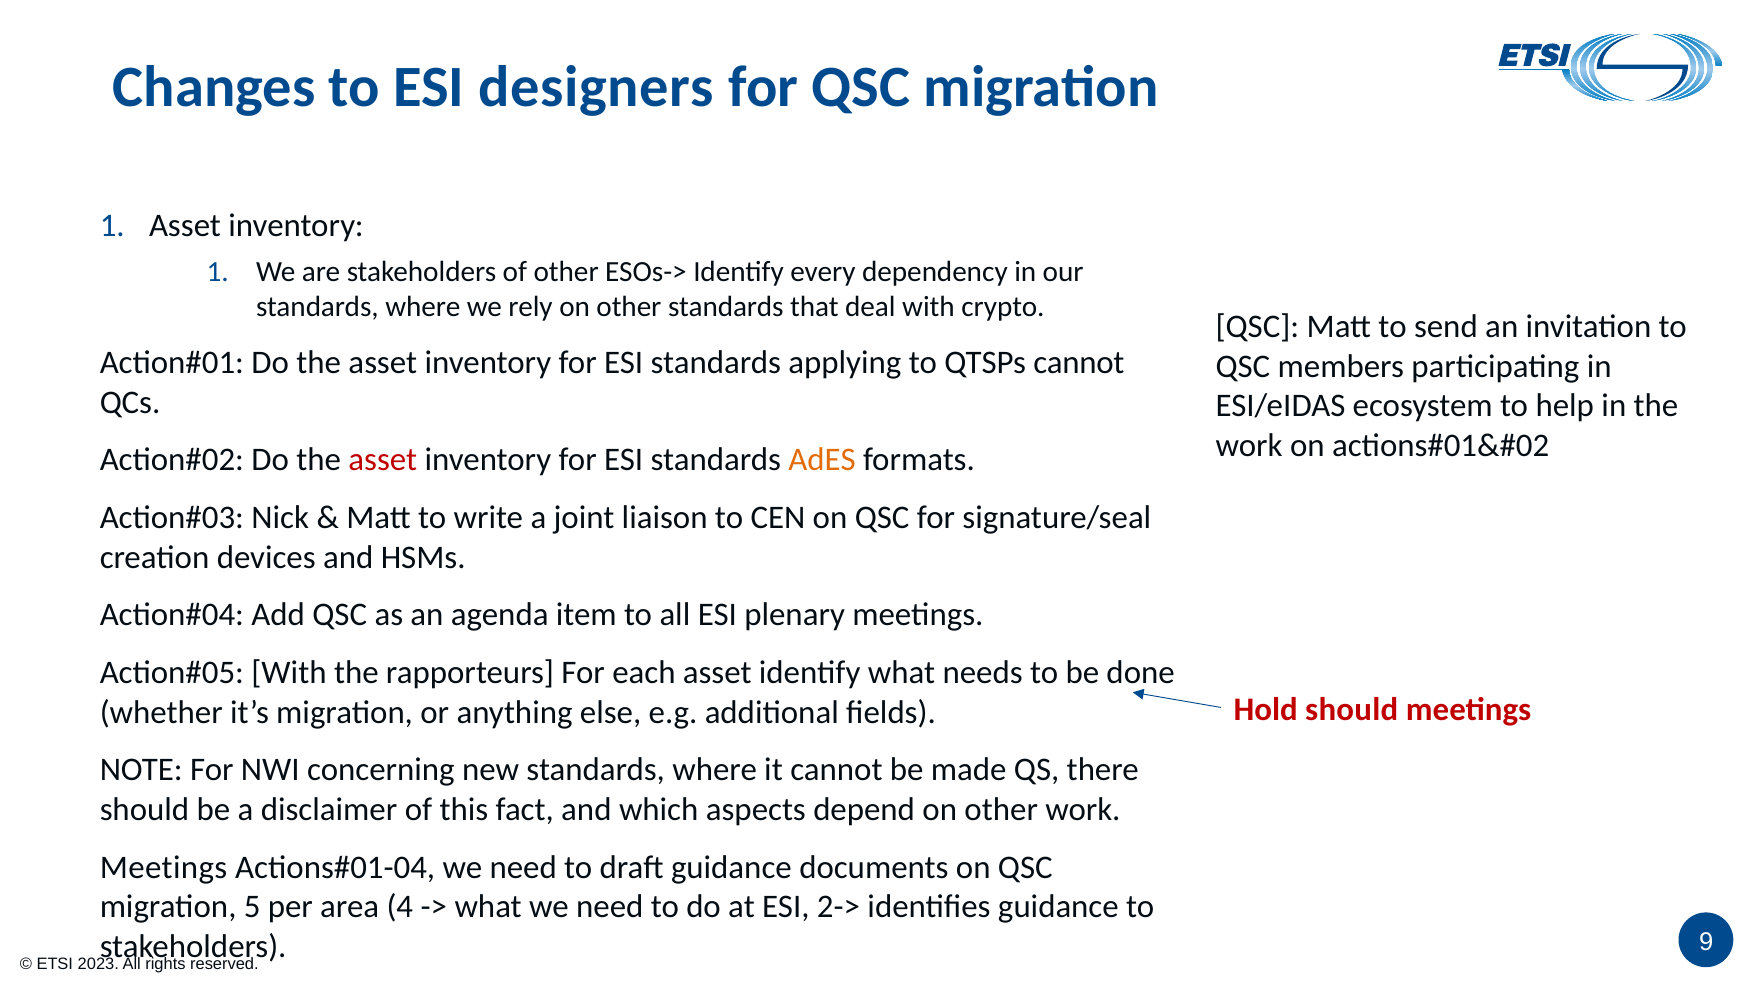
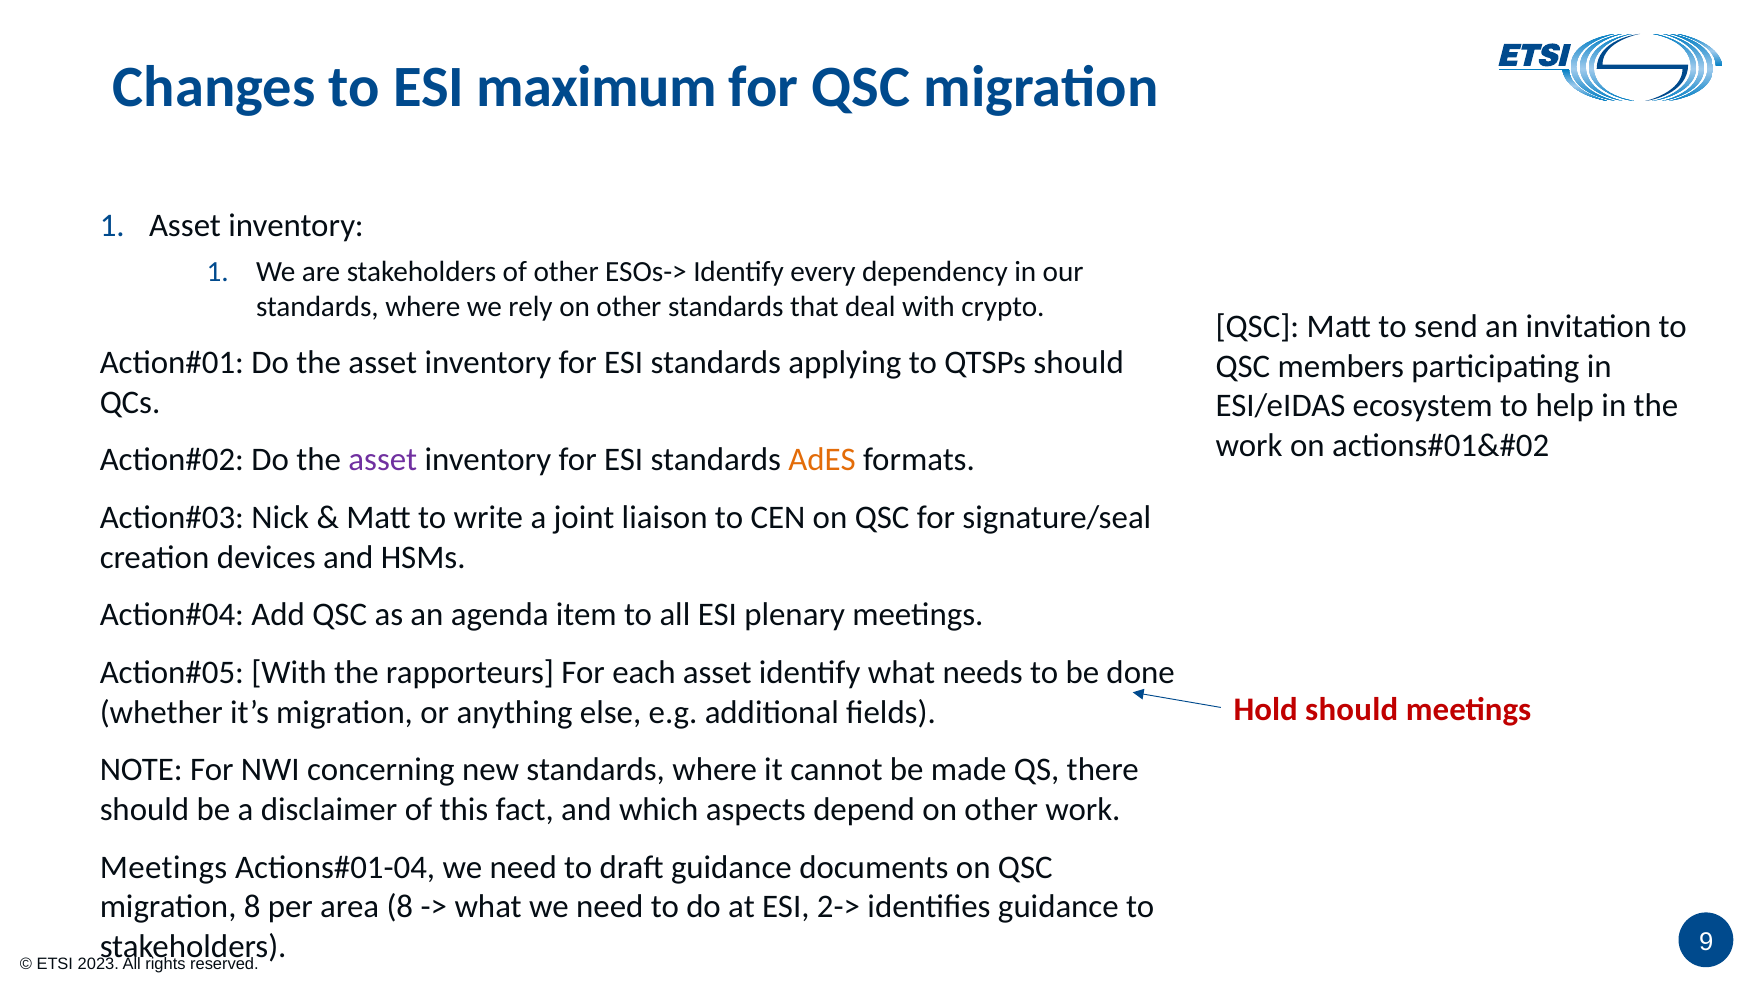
designers: designers -> maximum
QTSPs cannot: cannot -> should
asset at (383, 460) colour: red -> purple
migration 5: 5 -> 8
area 4: 4 -> 8
